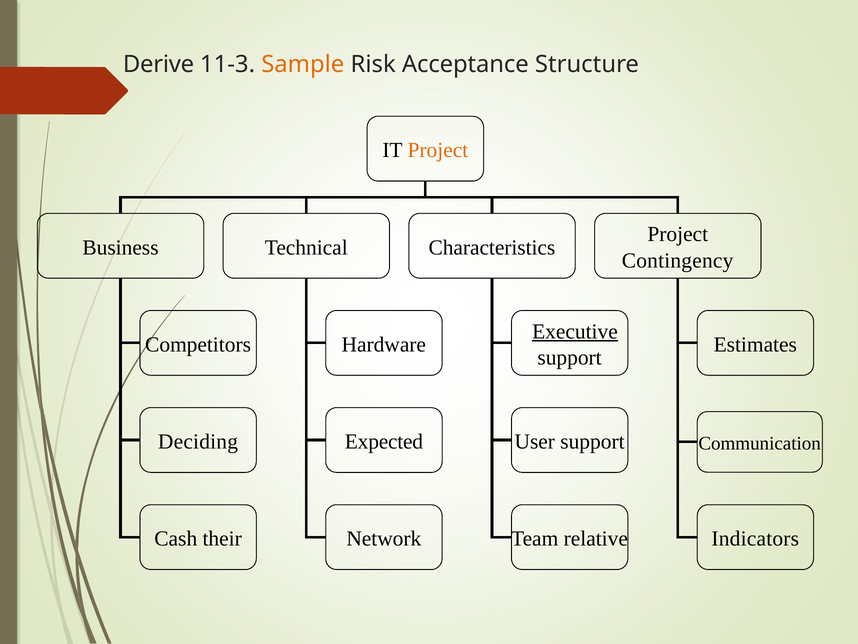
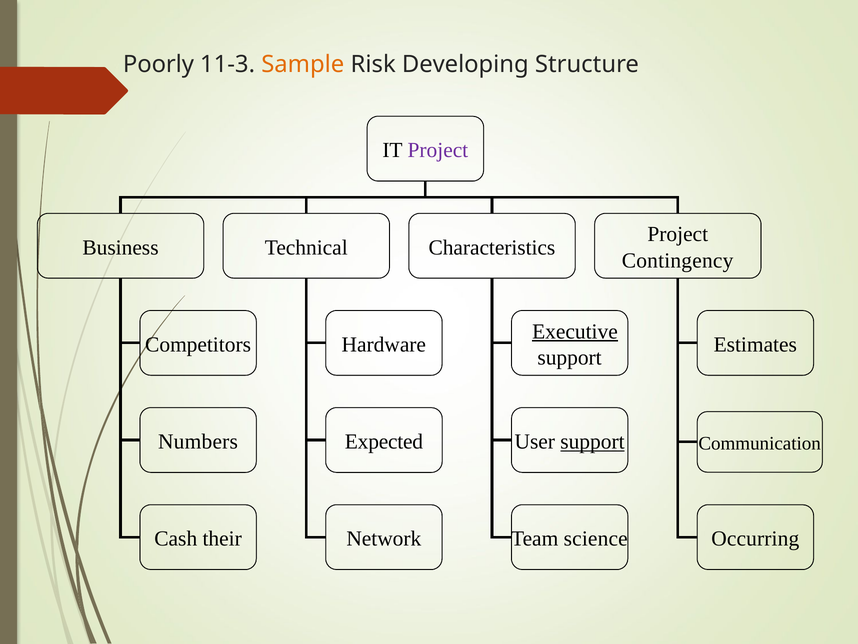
Derive: Derive -> Poorly
Acceptance: Acceptance -> Developing
Project at (438, 150) colour: orange -> purple
Deciding: Deciding -> Numbers
support at (592, 441) underline: none -> present
relative: relative -> science
Indicators: Indicators -> Occurring
